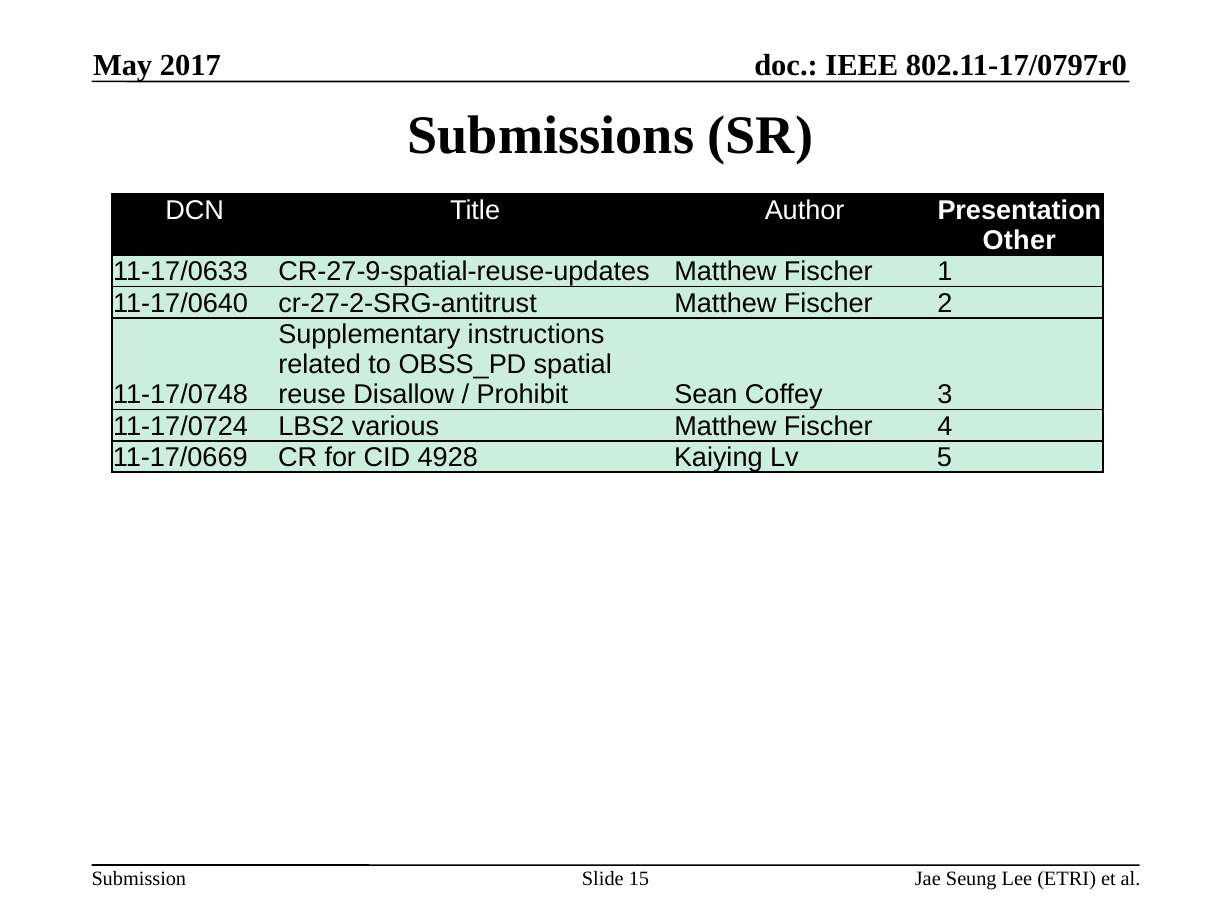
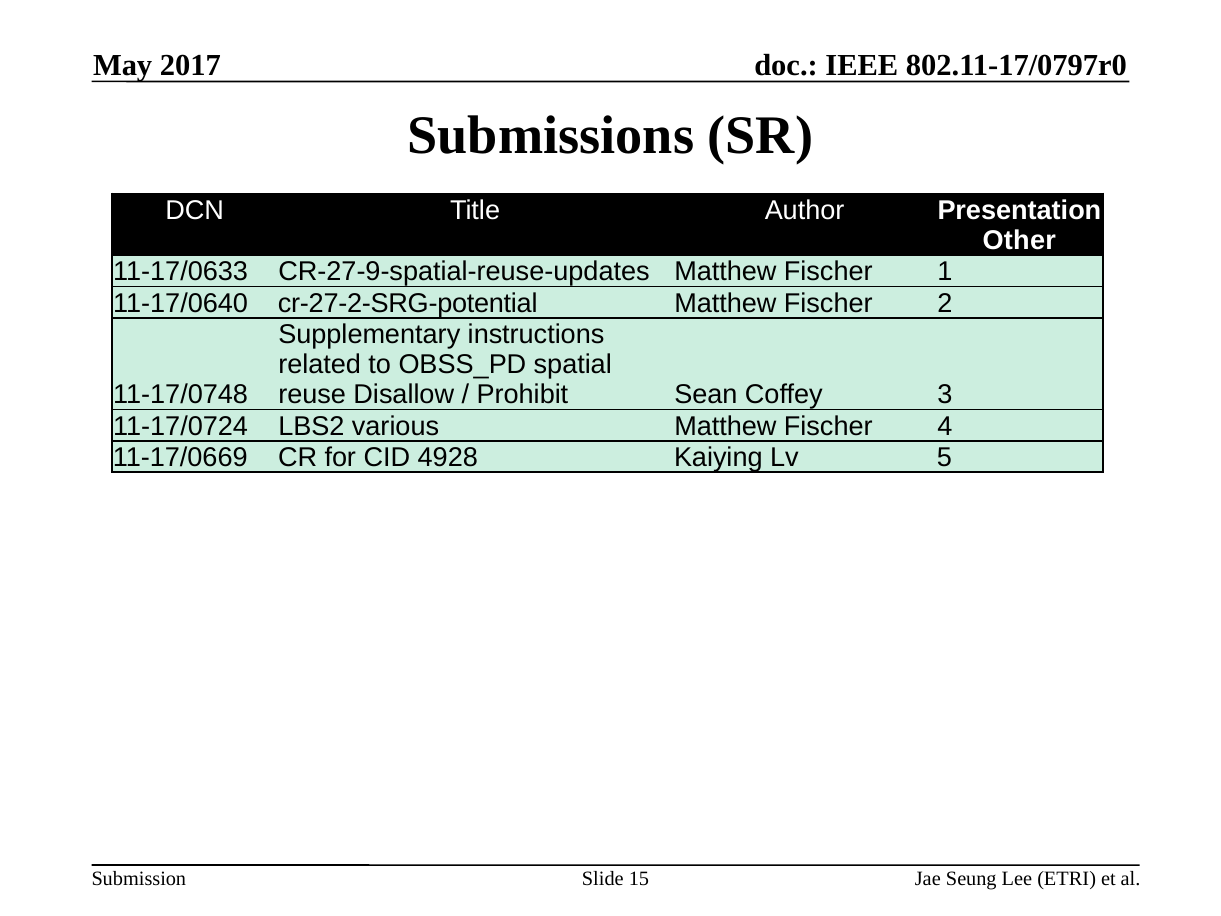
cr-27-2-SRG-antitrust: cr-27-2-SRG-antitrust -> cr-27-2-SRG-potential
